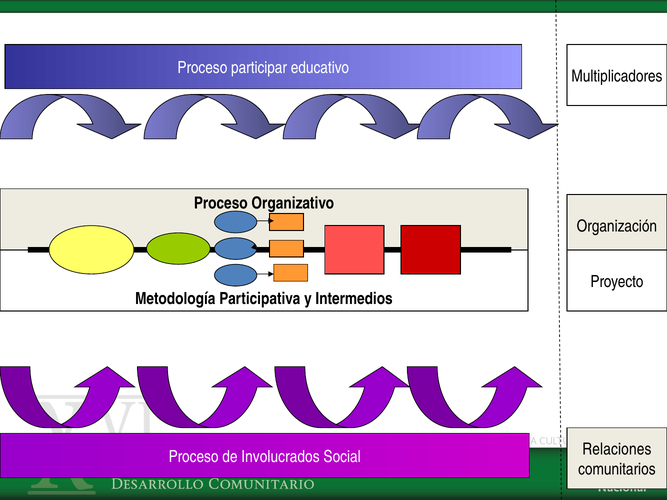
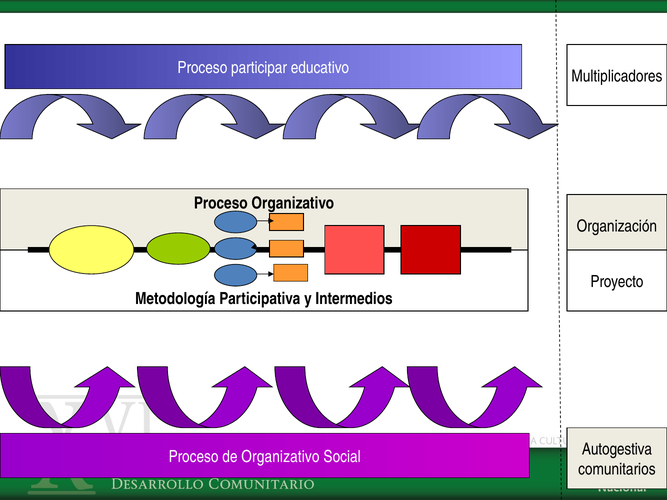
Relaciones: Relaciones -> Autogestiva
de Involucrados: Involucrados -> Organizativo
